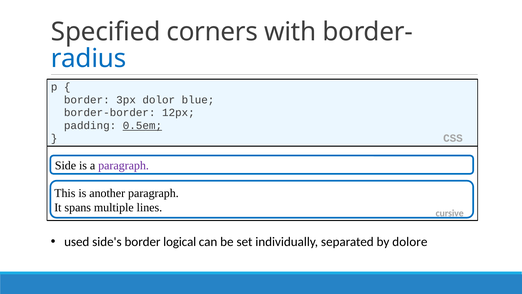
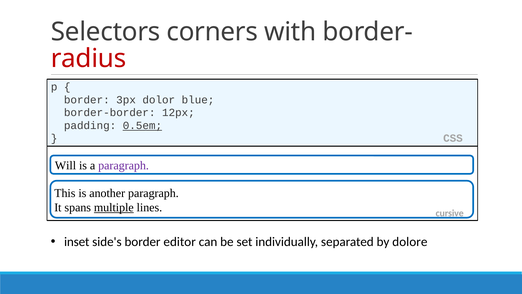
Specified: Specified -> Selectors
radius colour: blue -> red
Side: Side -> Will
multiple underline: none -> present
used: used -> inset
logical: logical -> editor
